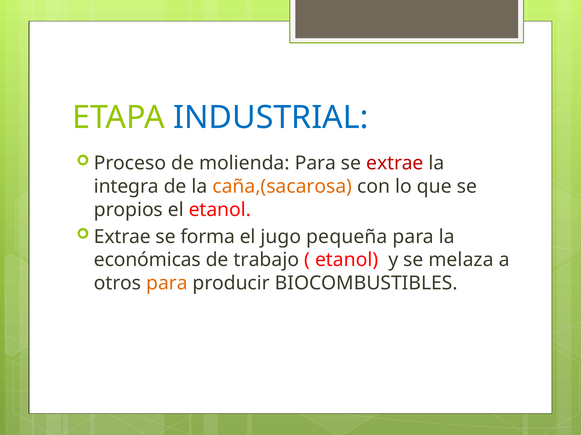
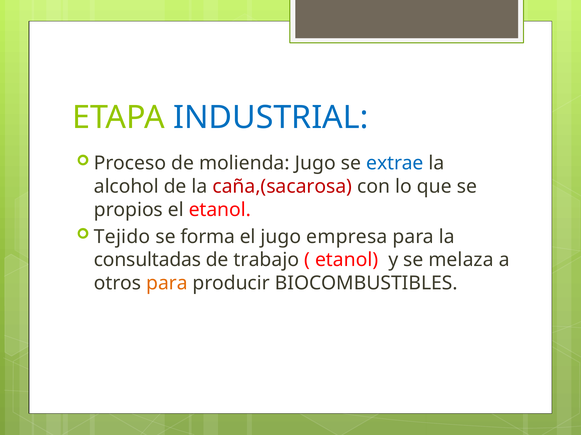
molienda Para: Para -> Jugo
extrae at (395, 164) colour: red -> blue
integra: integra -> alcohol
caña,(sacarosa colour: orange -> red
Extrae at (122, 237): Extrae -> Tejido
pequeña: pequeña -> empresa
económicas: económicas -> consultadas
